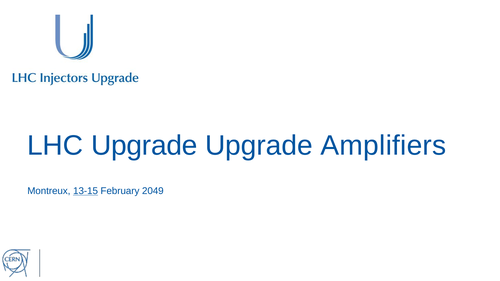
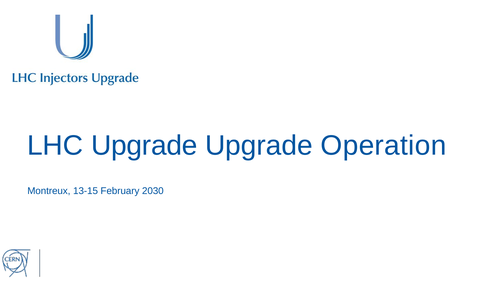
Amplifiers: Amplifiers -> Operation
13-15 underline: present -> none
2049: 2049 -> 2030
